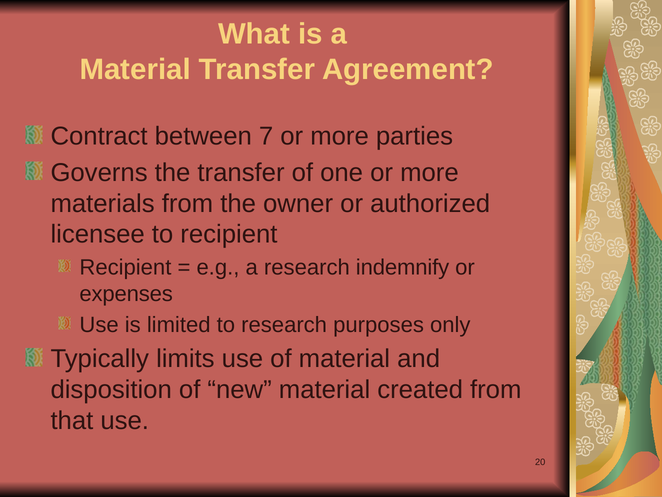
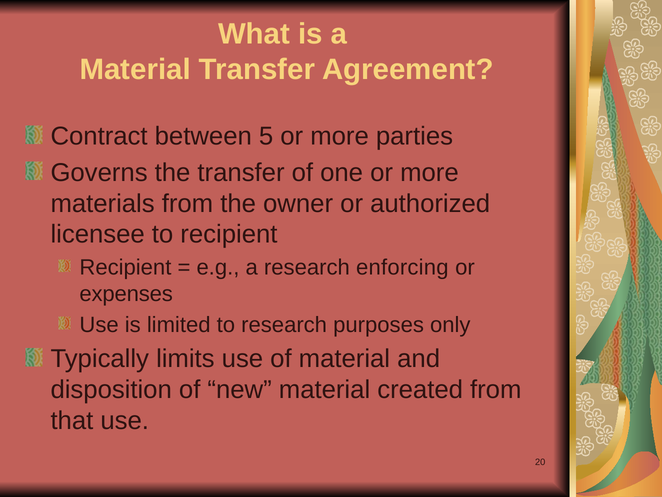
7: 7 -> 5
indemnify: indemnify -> enforcing
